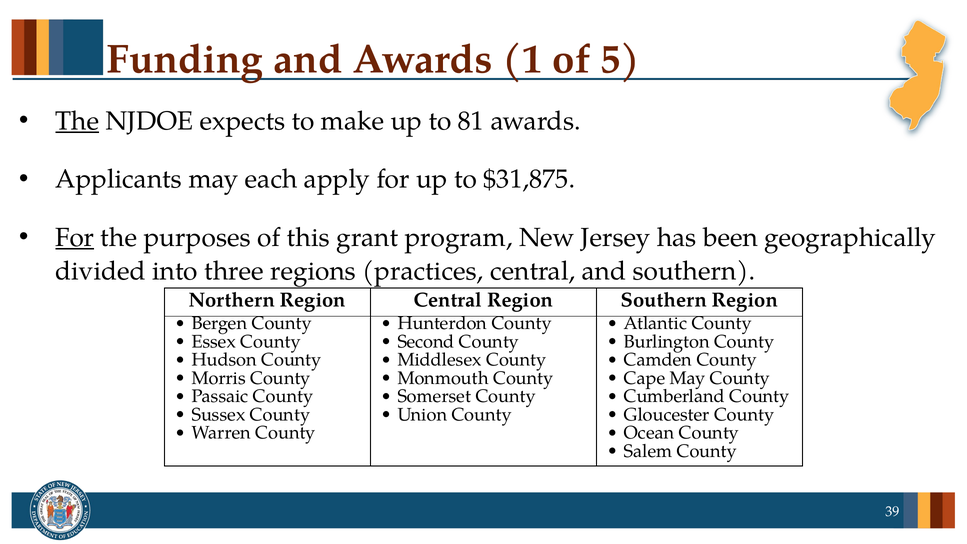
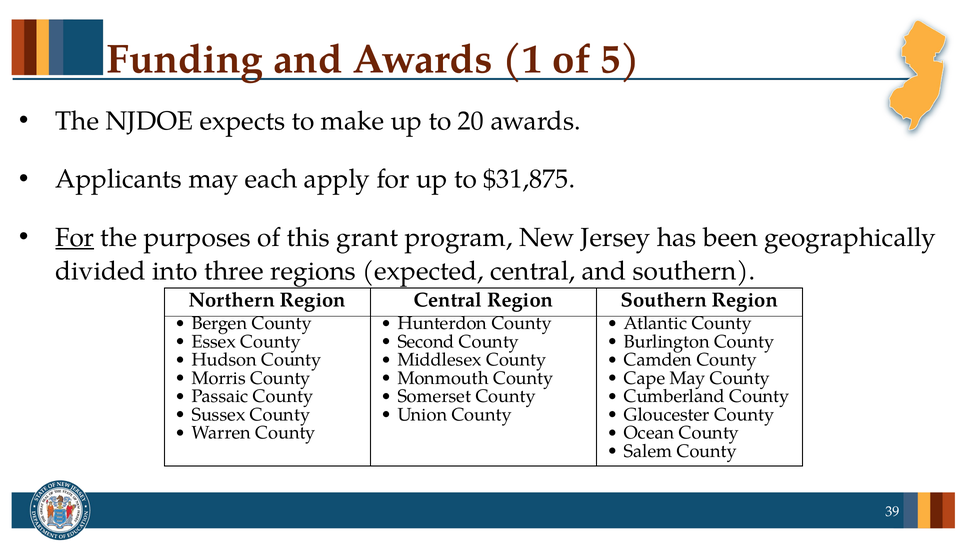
The at (77, 121) underline: present -> none
81: 81 -> 20
practices: practices -> expected
